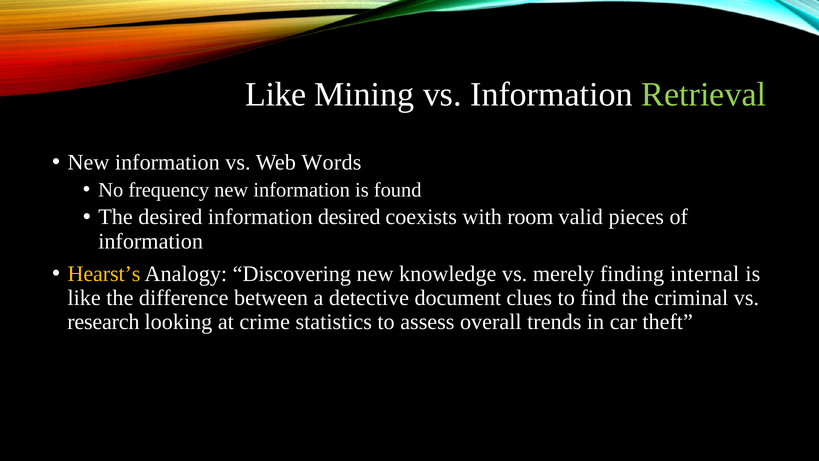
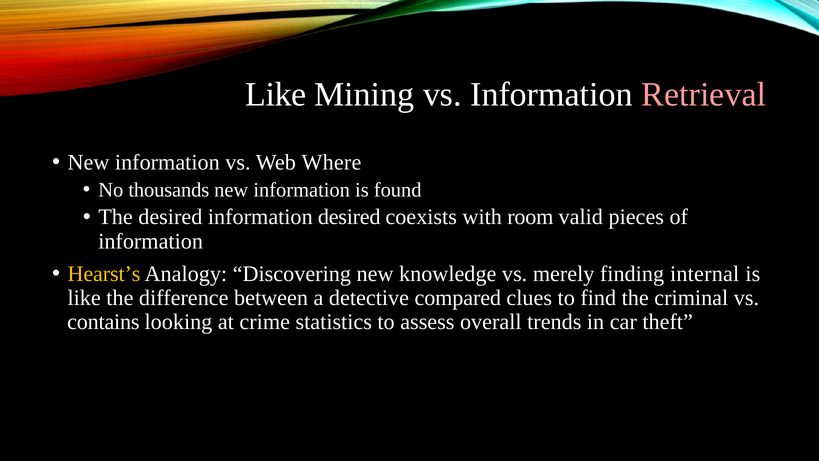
Retrieval colour: light green -> pink
Words: Words -> Where
frequency: frequency -> thousands
document: document -> compared
research: research -> contains
